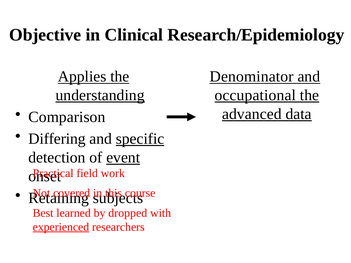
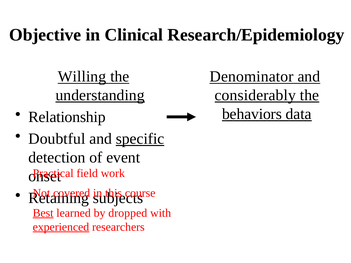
Applies: Applies -> Willing
occupational: occupational -> considerably
advanced: advanced -> behaviors
Comparison: Comparison -> Relationship
Differing: Differing -> Doubtful
event underline: present -> none
Best underline: none -> present
